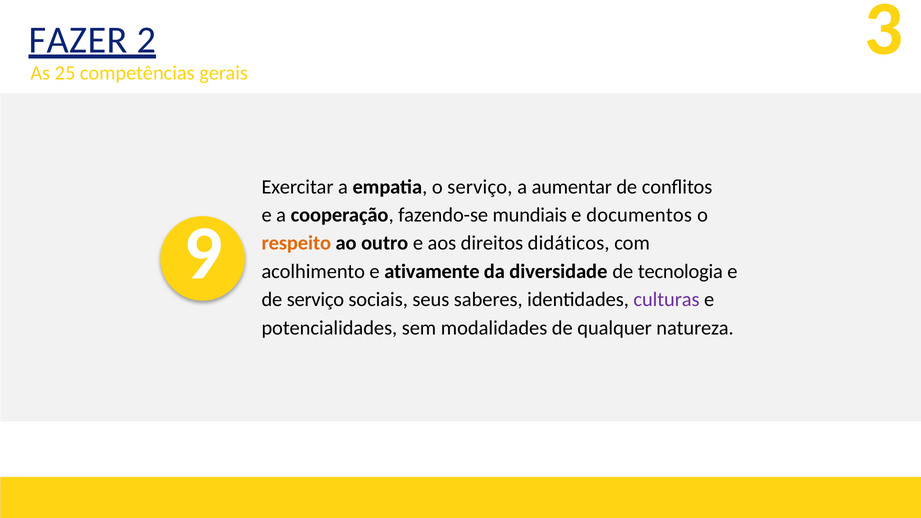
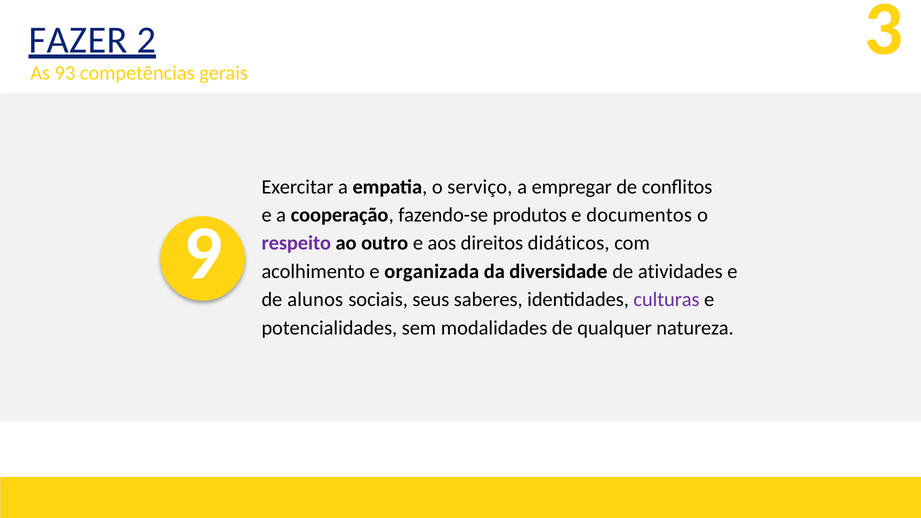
25: 25 -> 93
aumentar: aumentar -> empregar
mundiais: mundiais -> produtos
respeito colour: orange -> purple
ativamente: ativamente -> organizada
tecnologia: tecnologia -> atividades
de serviço: serviço -> alunos
